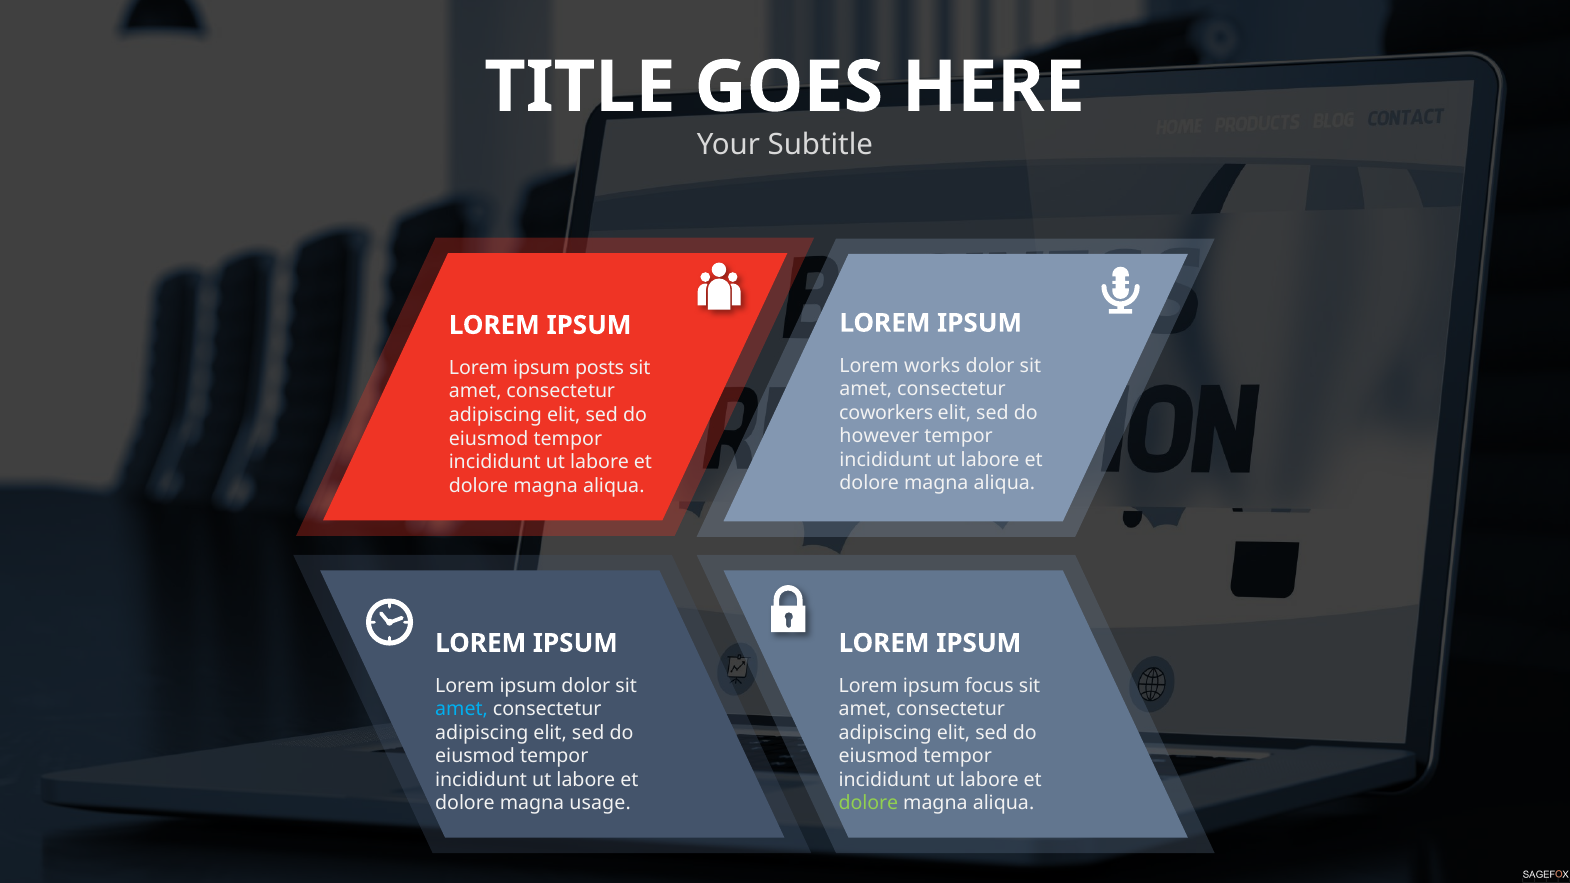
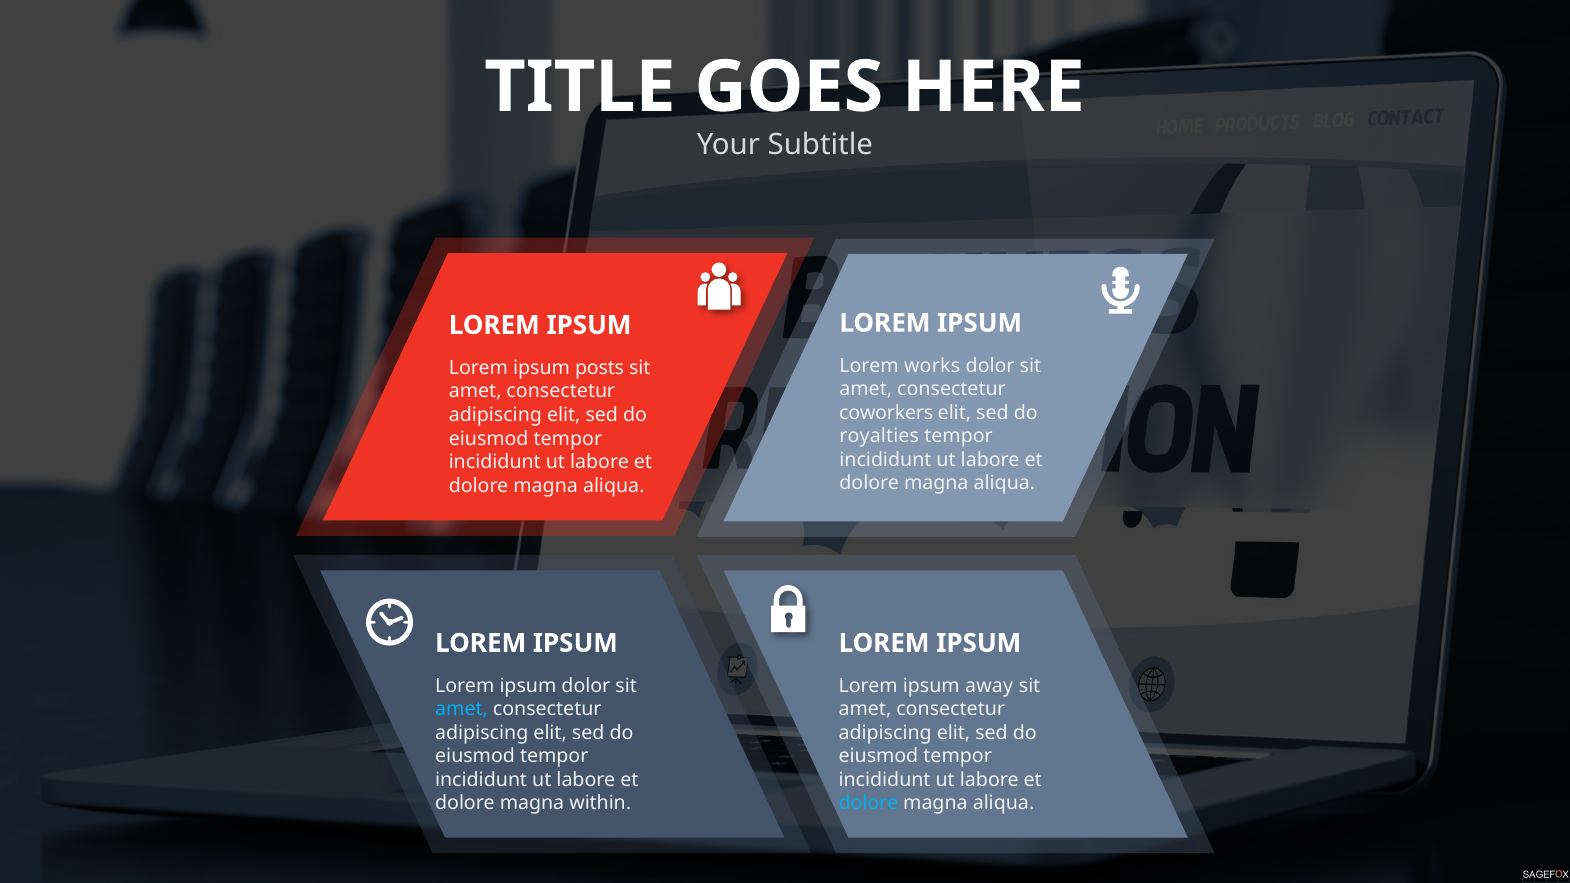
however: however -> royalties
focus: focus -> away
usage: usage -> within
dolore at (868, 804) colour: light green -> light blue
